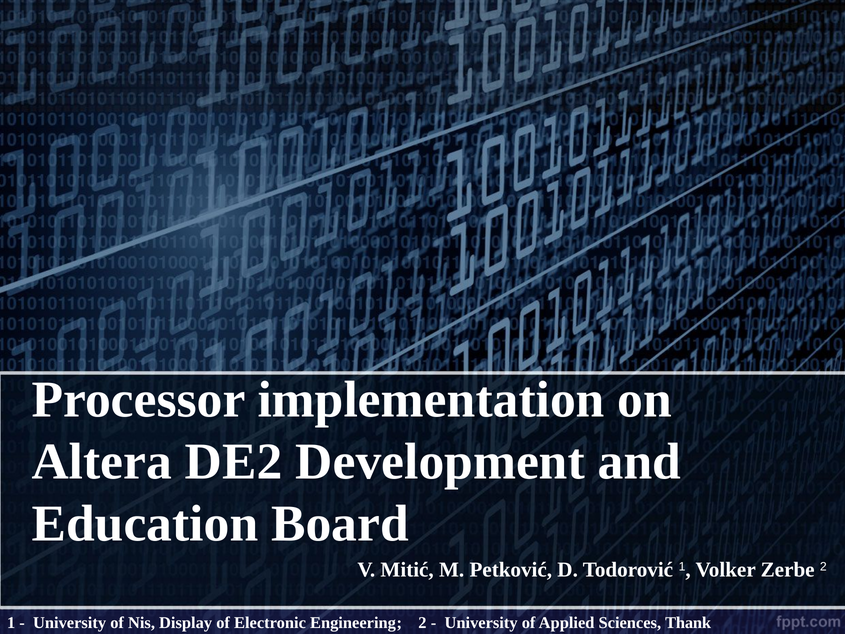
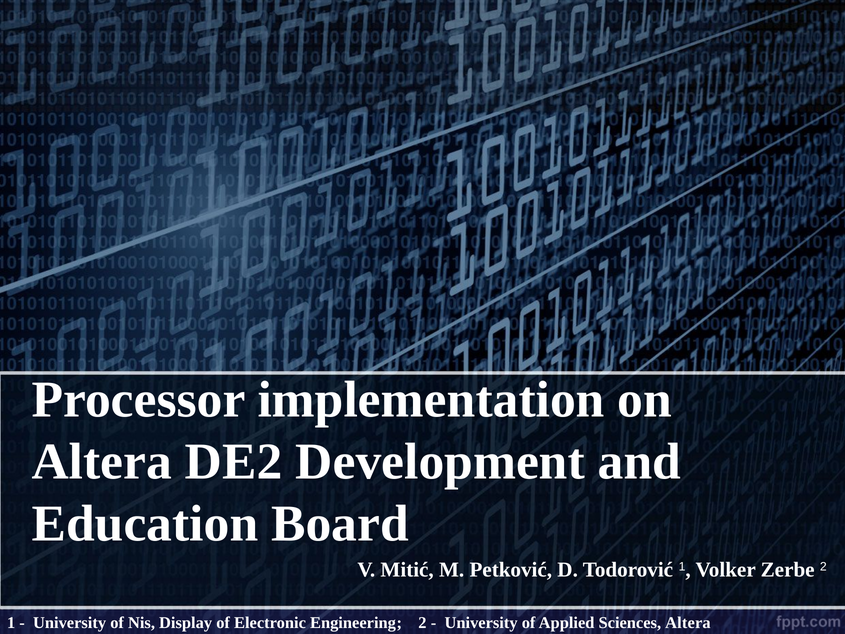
Sciences Thank: Thank -> Altera
